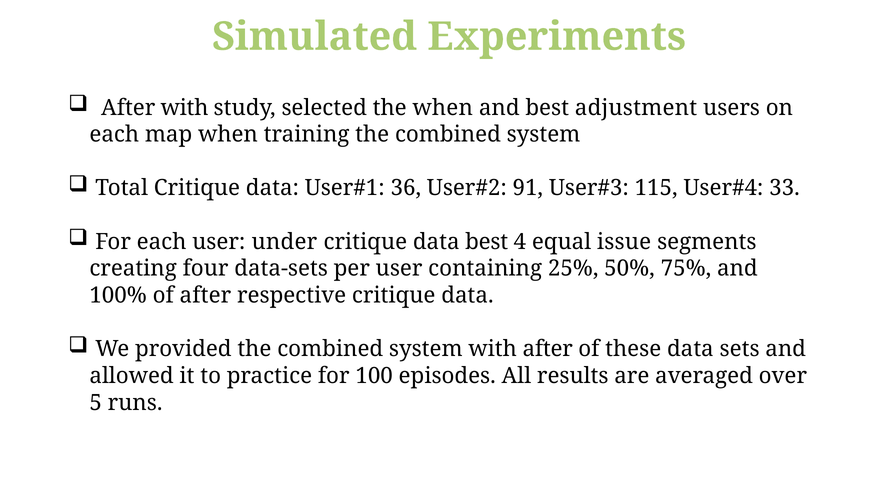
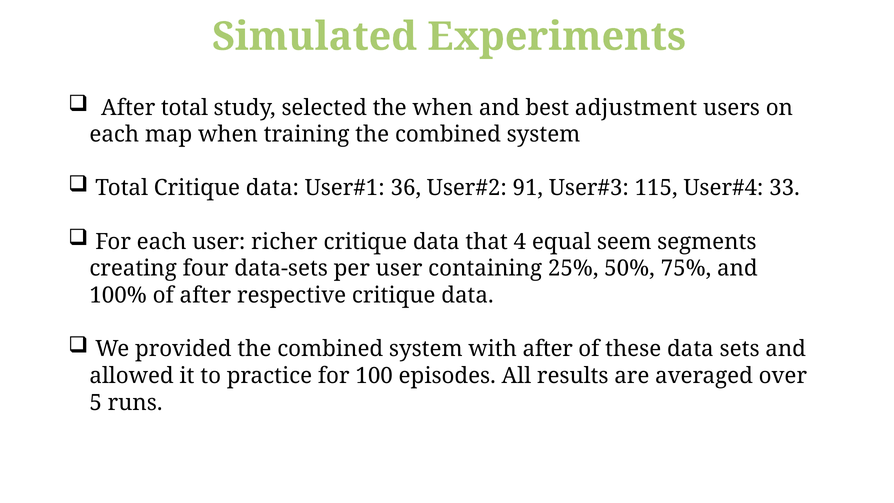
After with: with -> total
under: under -> richer
data best: best -> that
issue: issue -> seem
